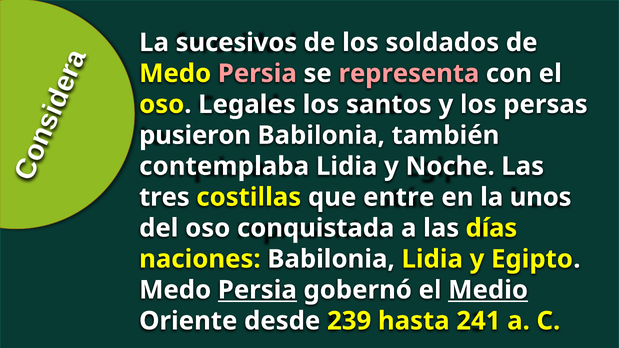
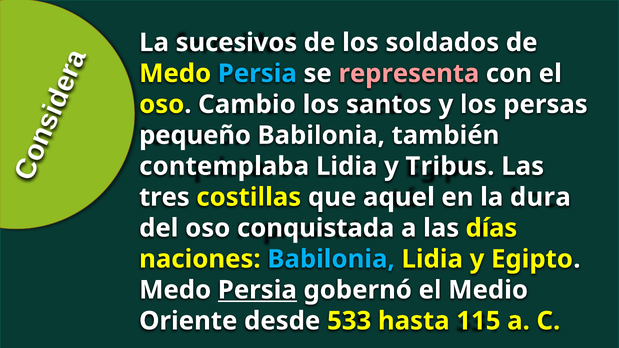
Persia at (257, 74) colour: pink -> light blue
Legales: Legales -> Cambio
pusieron: pusieron -> pequeño
Noche: Noche -> Tribus
entre: entre -> aquel
unos: unos -> dura
Babilonia at (331, 259) colour: white -> light blue
Medio underline: present -> none
239: 239 -> 533
241: 241 -> 115
